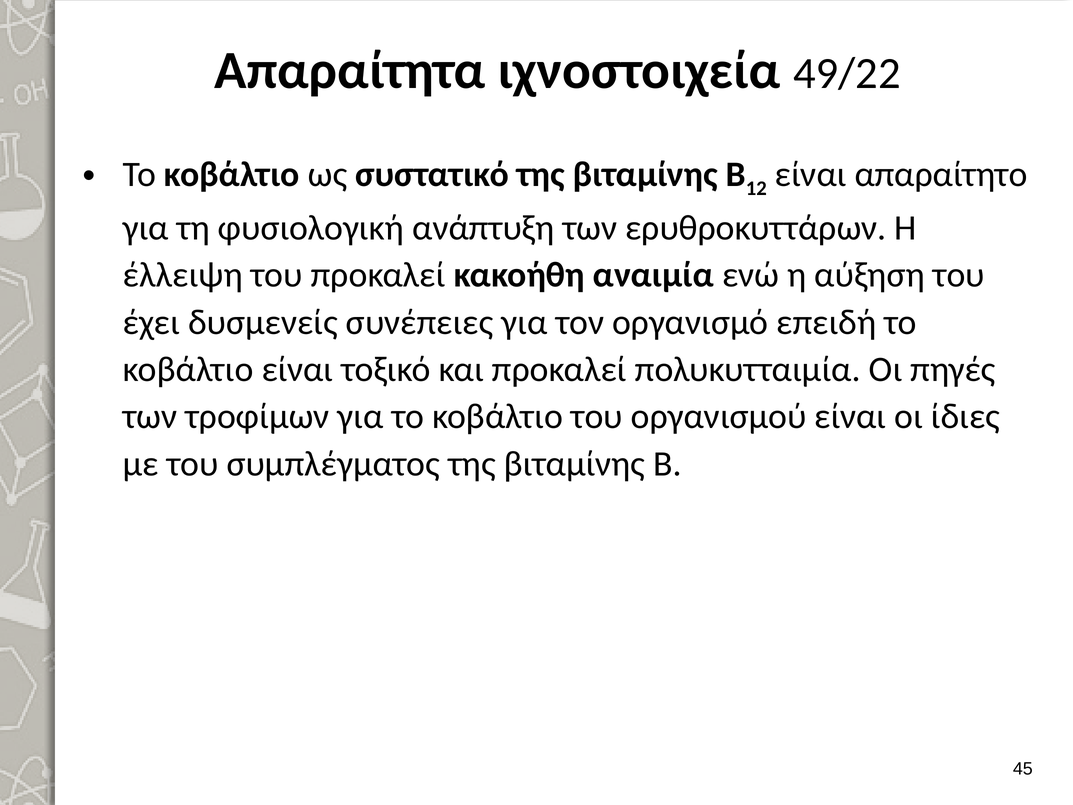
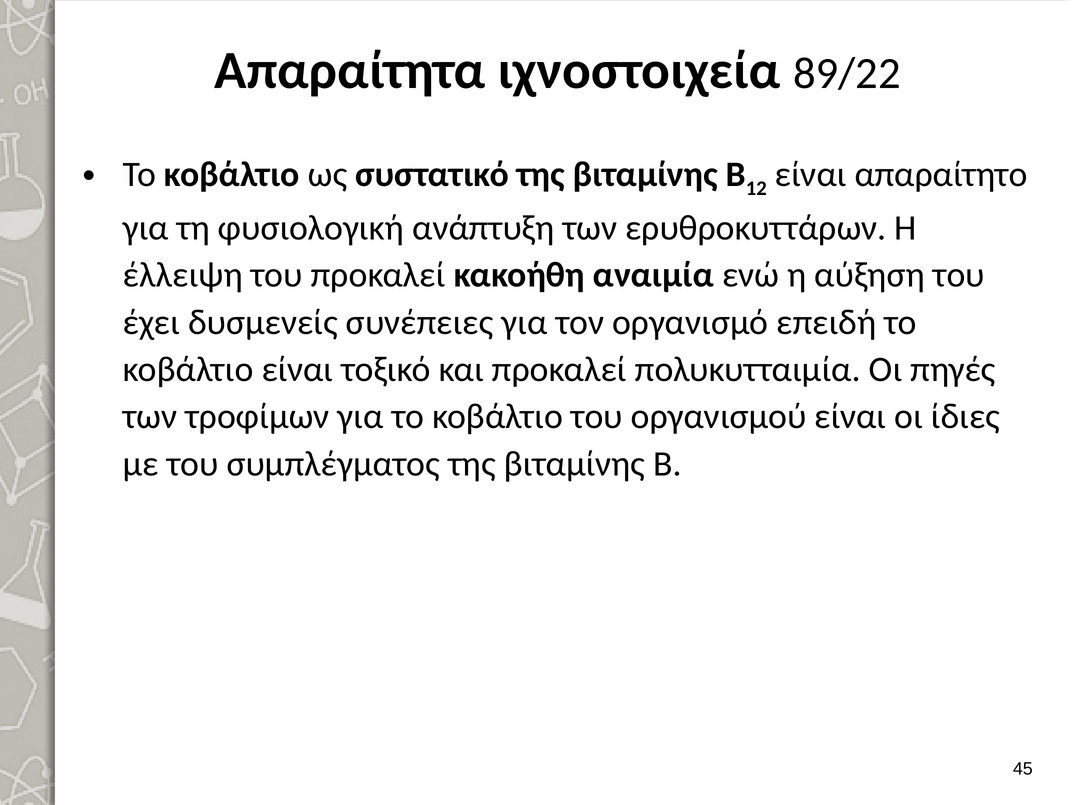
49/22: 49/22 -> 89/22
